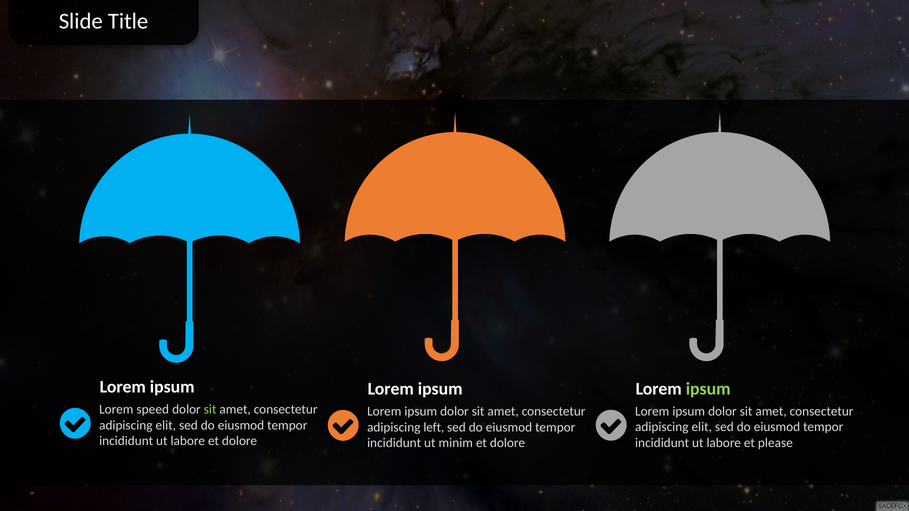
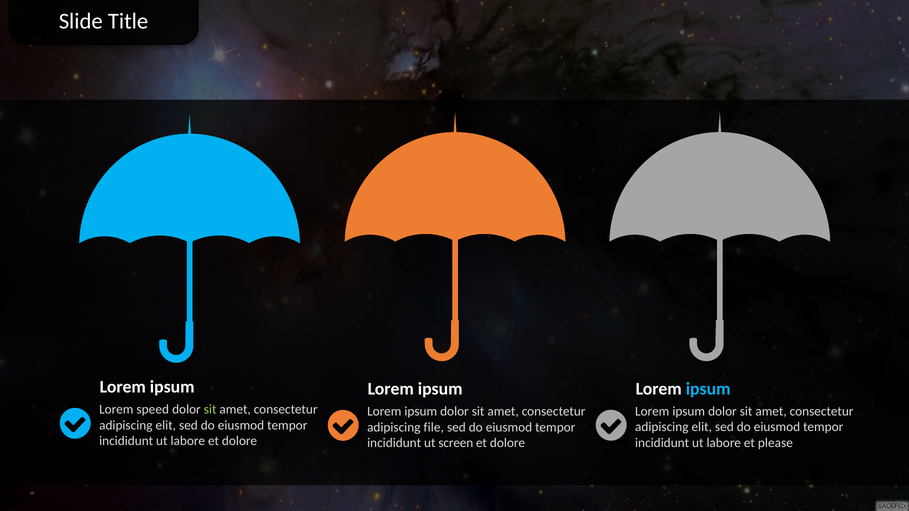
ipsum at (708, 389) colour: light green -> light blue
left: left -> file
minim: minim -> screen
